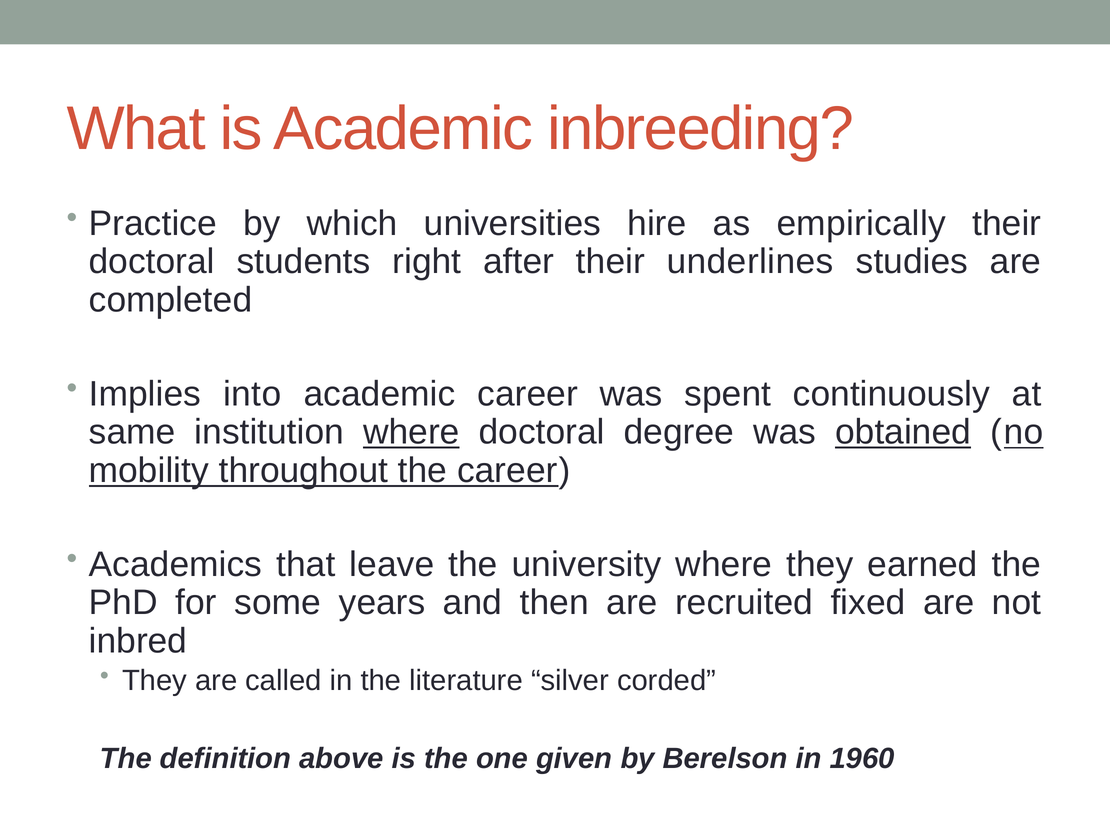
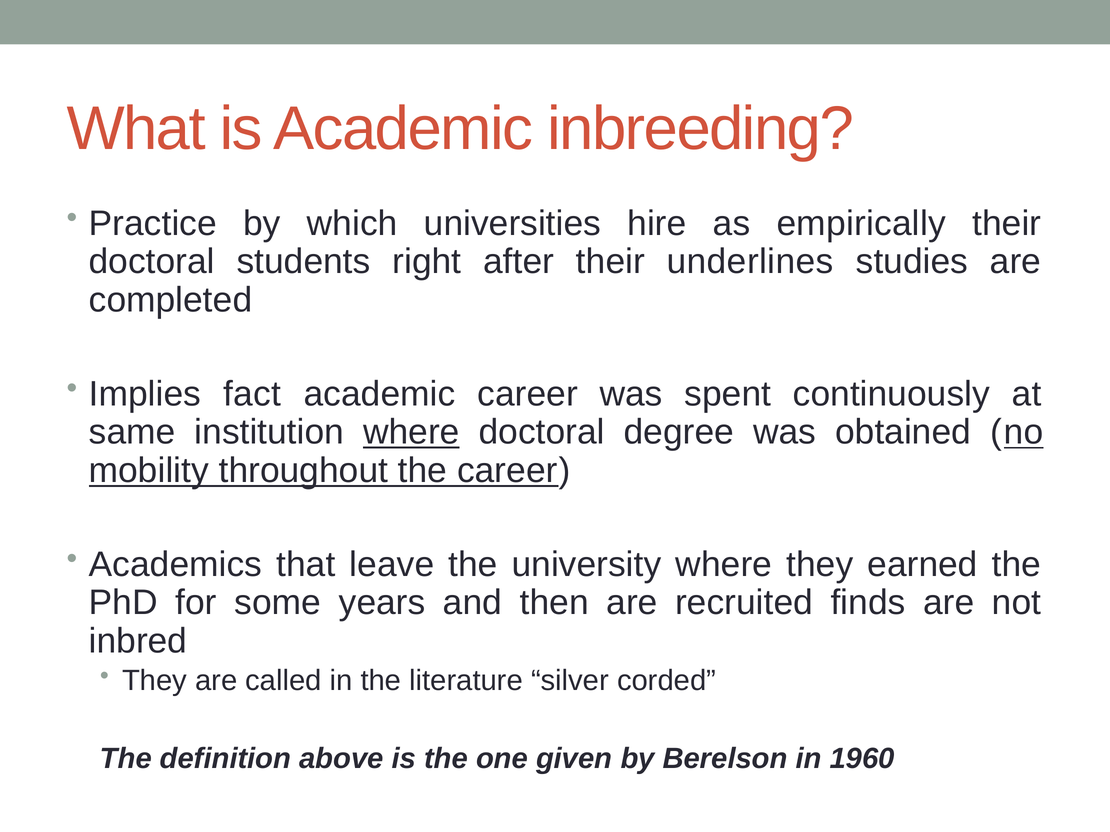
into: into -> fact
obtained underline: present -> none
fixed: fixed -> finds
